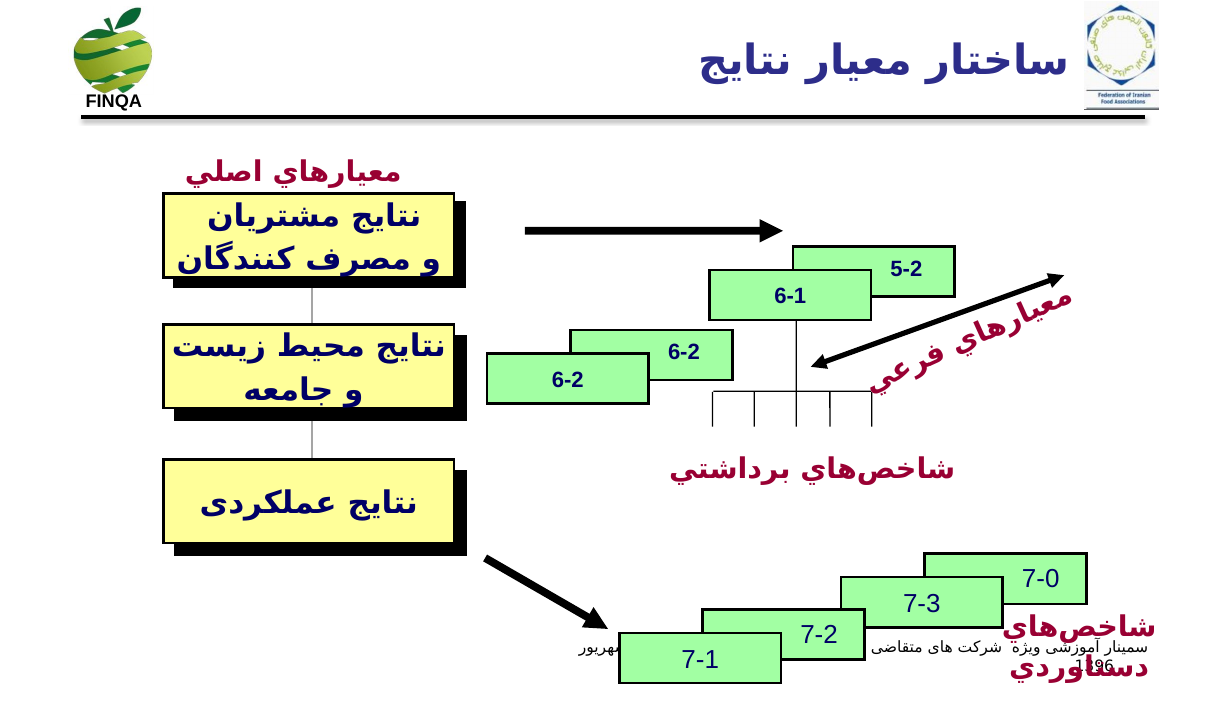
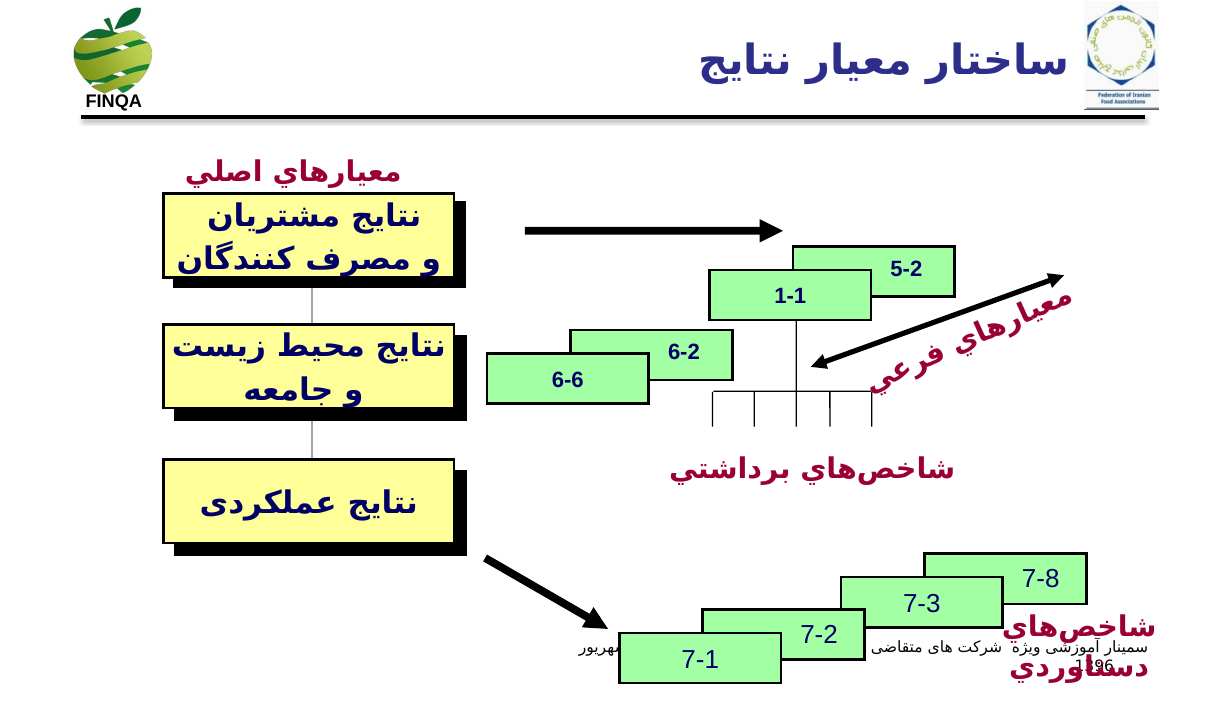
6-1: 6-1 -> 1-1
6-2 at (568, 380): 6-2 -> 6-6
7-0: 7-0 -> 7-8
